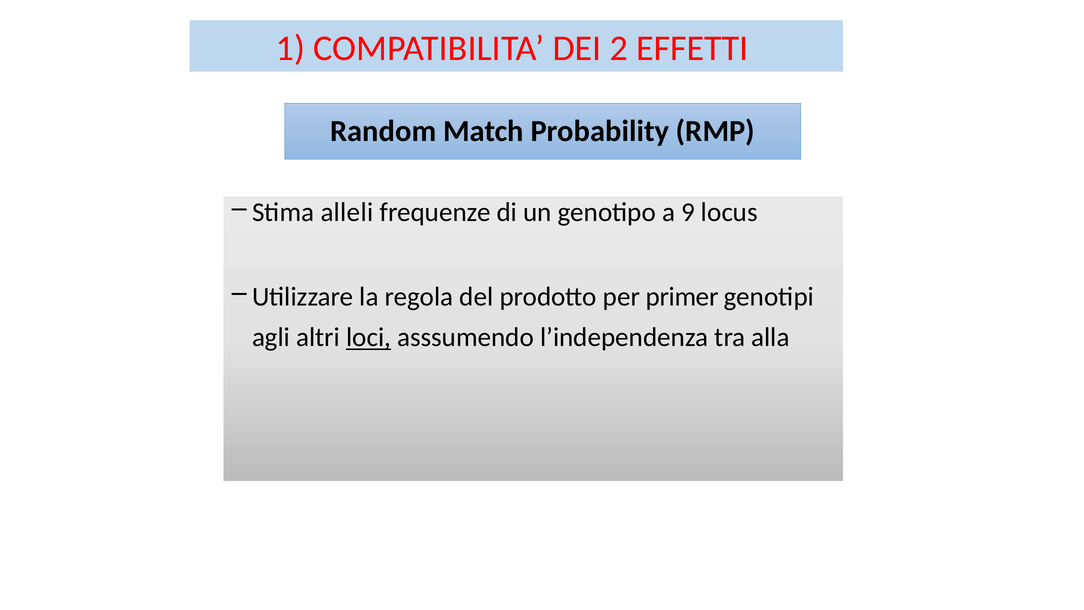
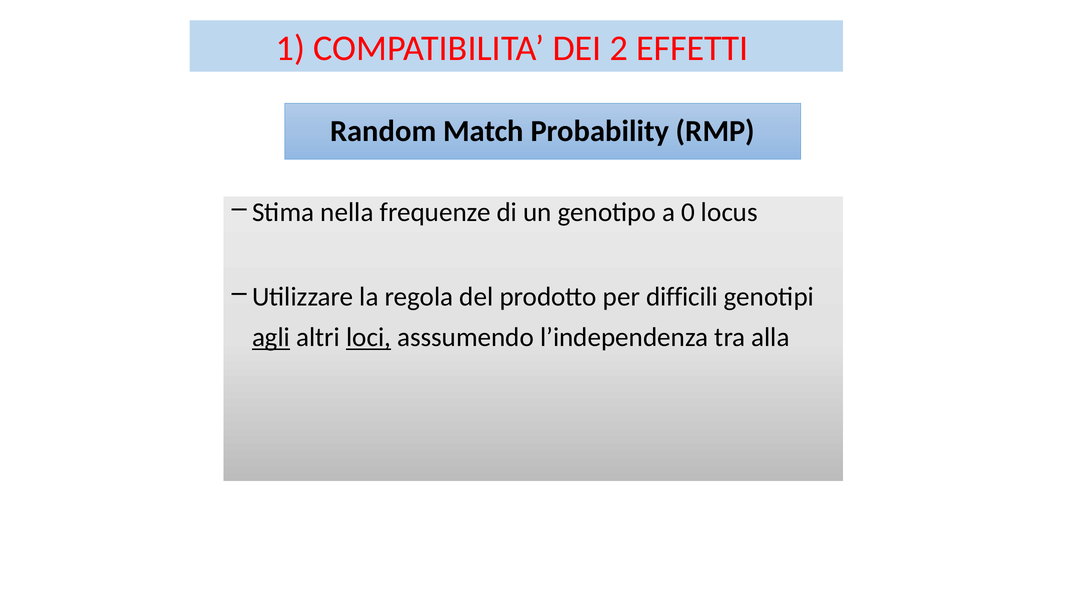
alleli: alleli -> nella
9: 9 -> 0
primer: primer -> difficili
agli underline: none -> present
